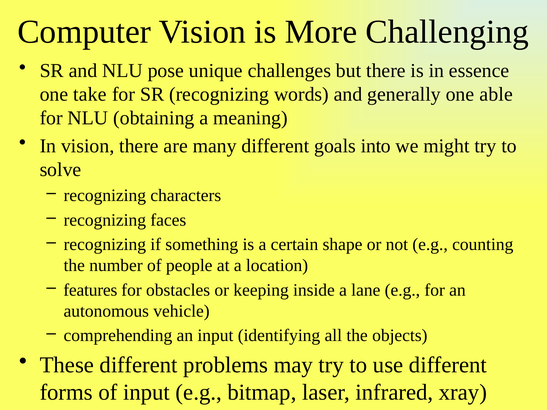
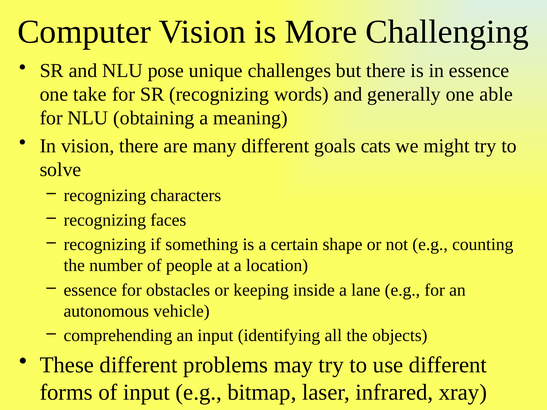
into: into -> cats
features at (90, 290): features -> essence
